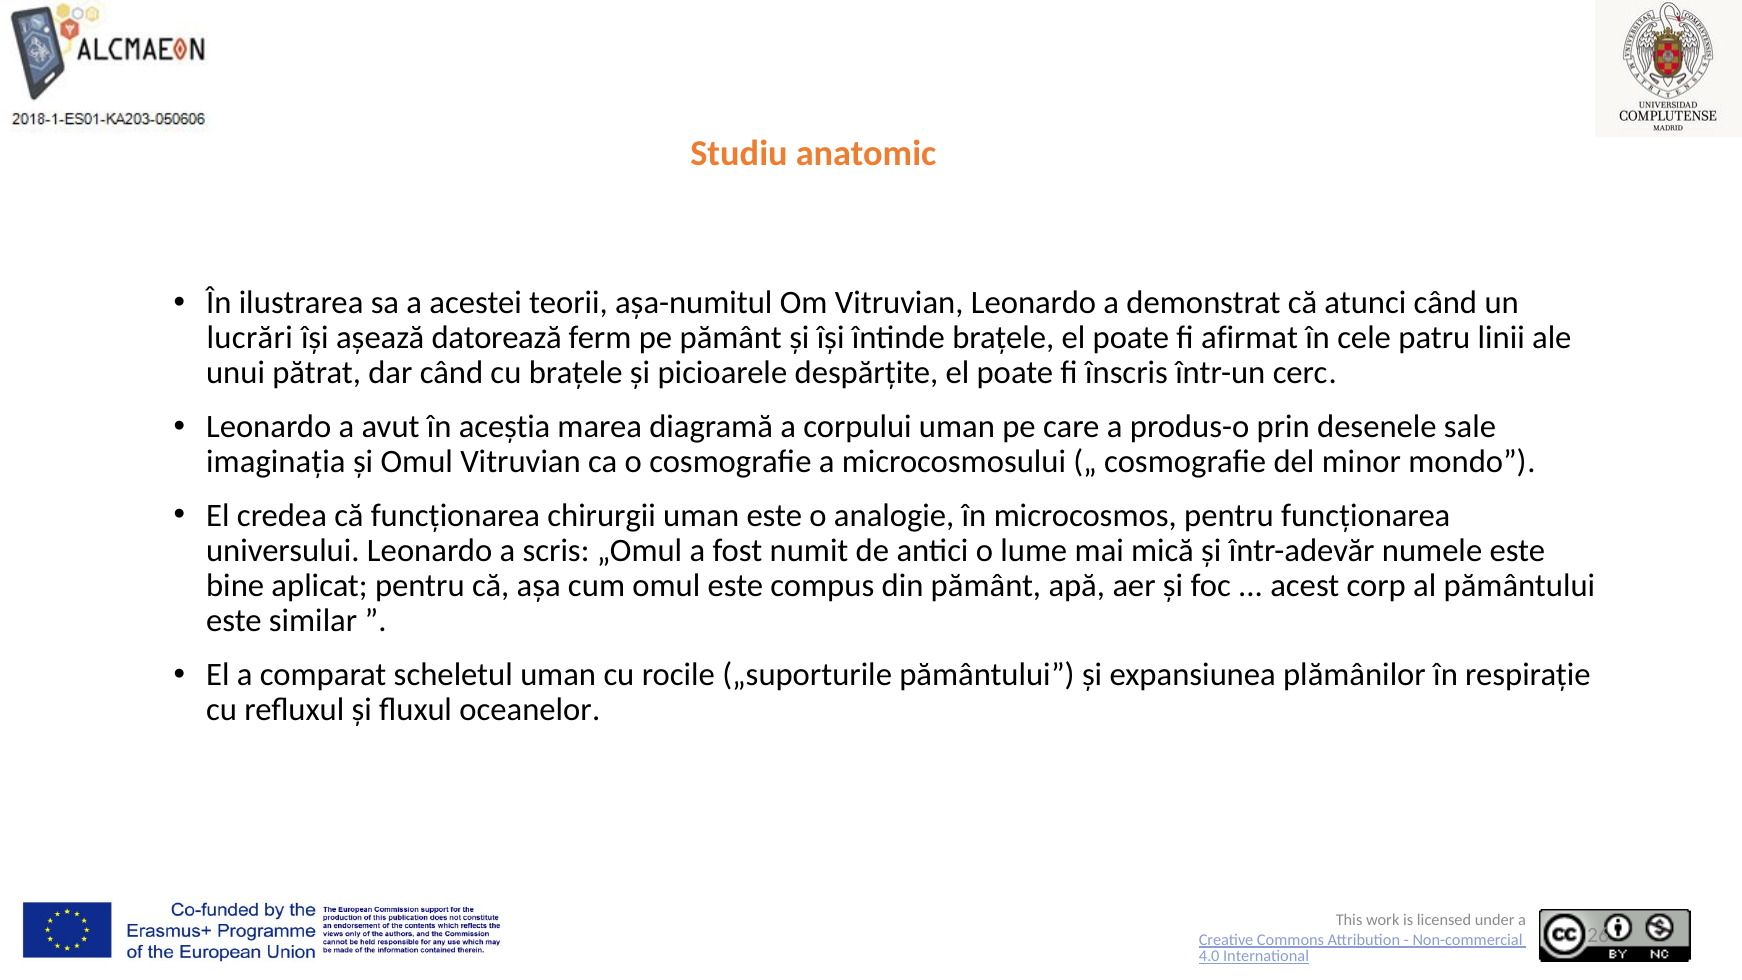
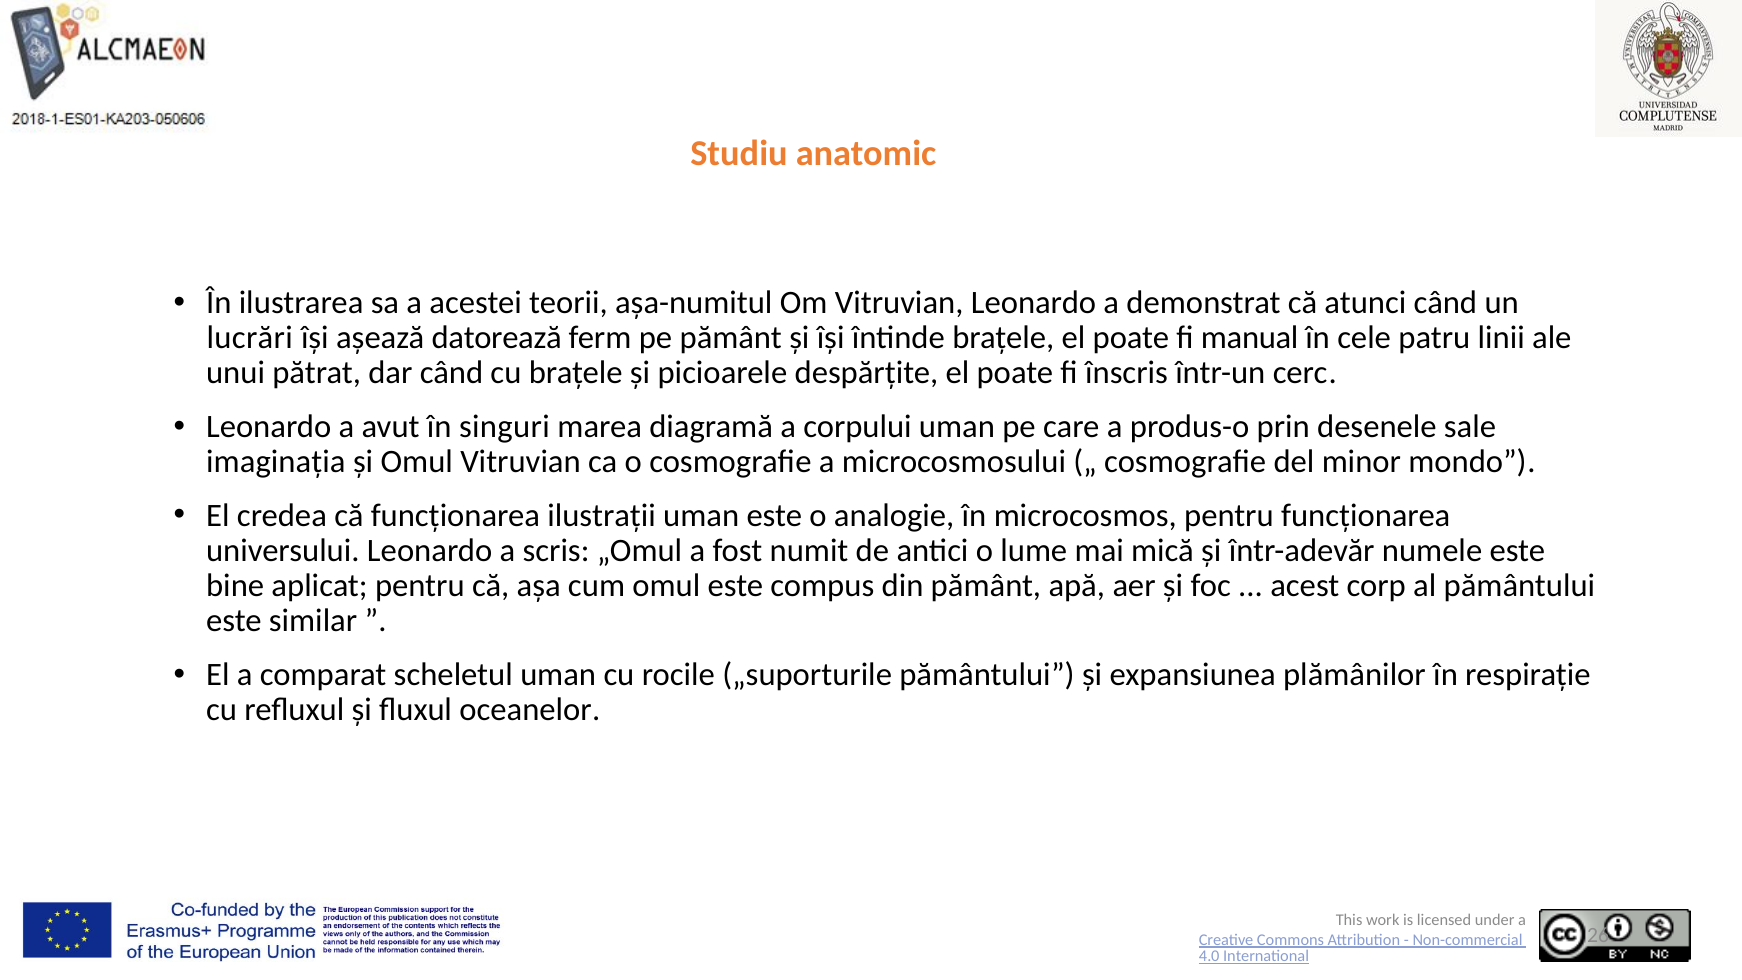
afirmat: afirmat -> manual
aceștia: aceștia -> singuri
chirurgii: chirurgii -> ilustrații
